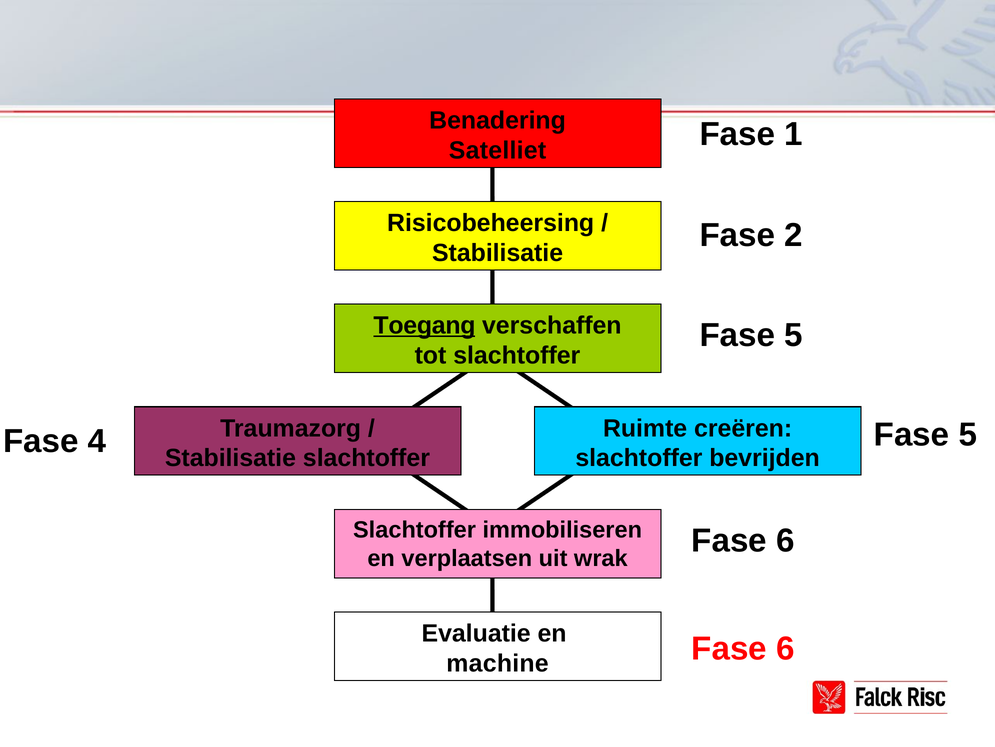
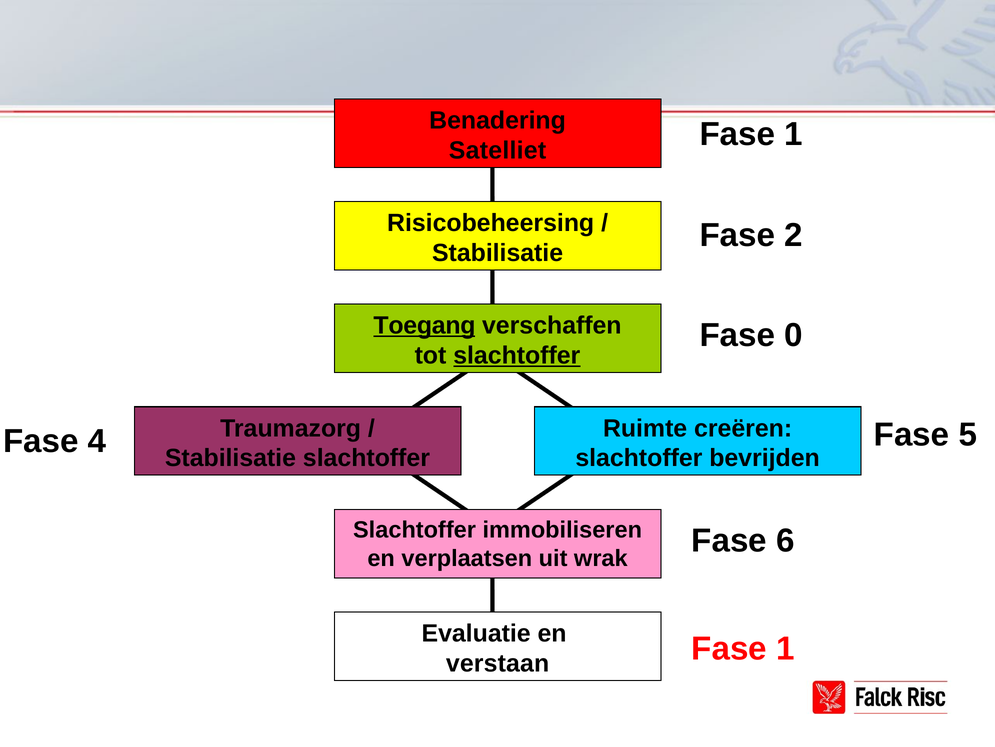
5 at (794, 335): 5 -> 0
slachtoffer at (517, 355) underline: none -> present
6 at (785, 648): 6 -> 1
machine: machine -> verstaan
